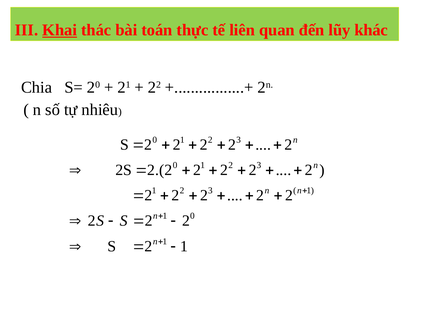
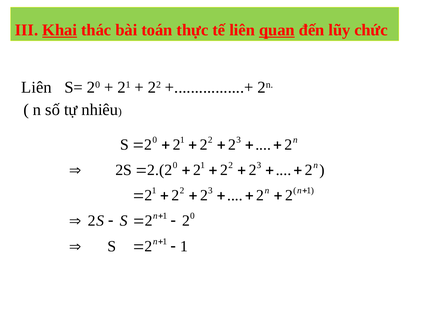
quan underline: none -> present
khác: khác -> chức
Chia at (37, 87): Chia -> Liên
